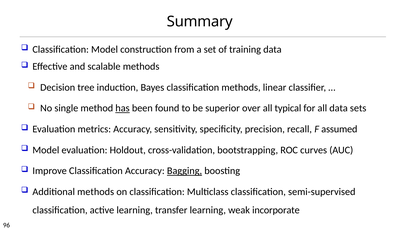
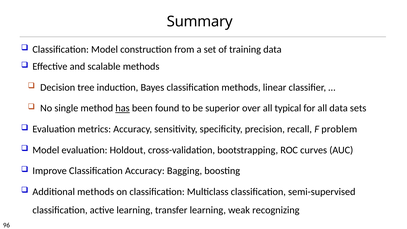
assumed: assumed -> problem
Bagging underline: present -> none
incorporate: incorporate -> recognizing
